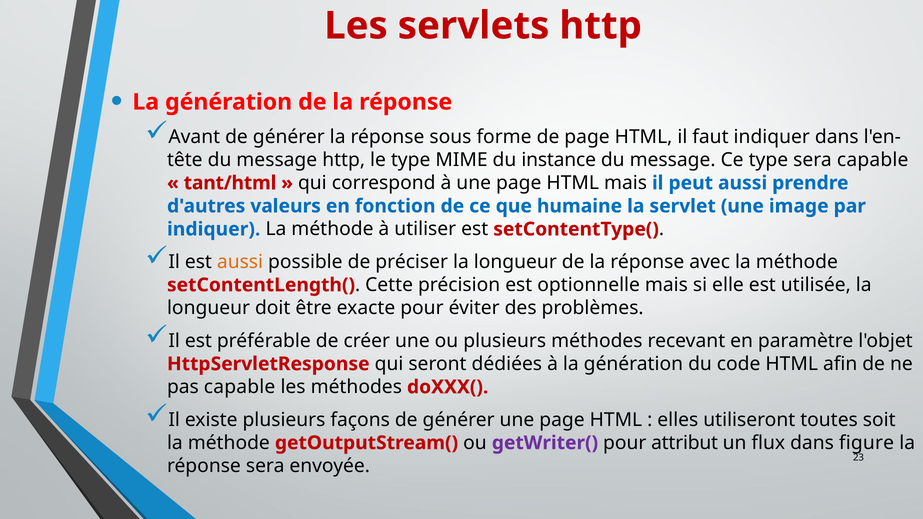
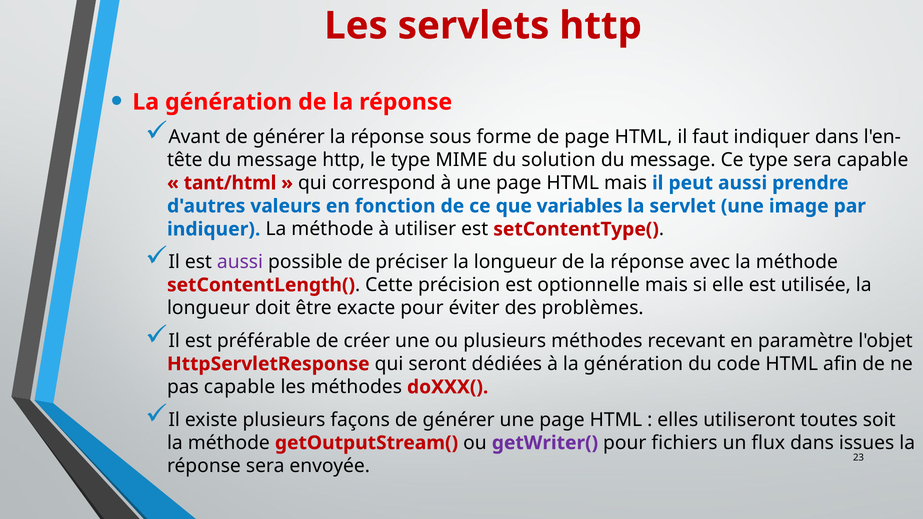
instance: instance -> solution
humaine: humaine -> variables
aussi at (240, 262) colour: orange -> purple
attribut: attribut -> fichiers
figure: figure -> issues
